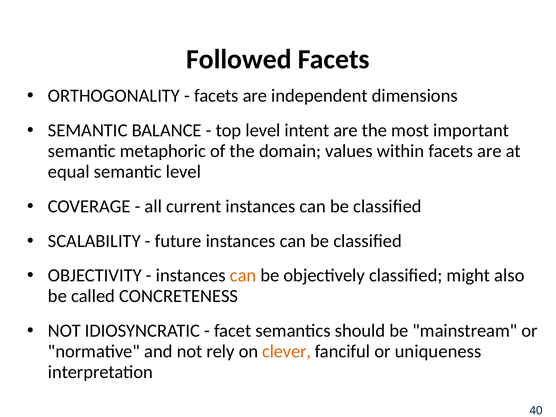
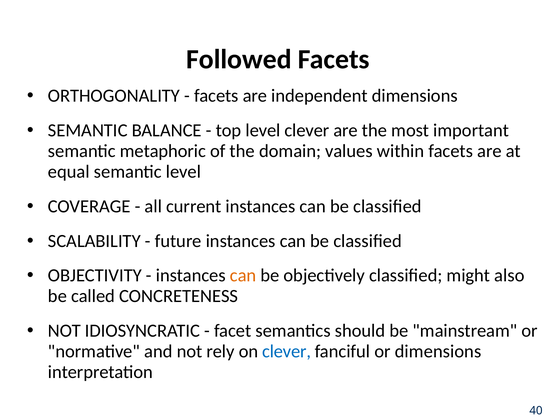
level intent: intent -> clever
clever at (287, 351) colour: orange -> blue
or uniqueness: uniqueness -> dimensions
